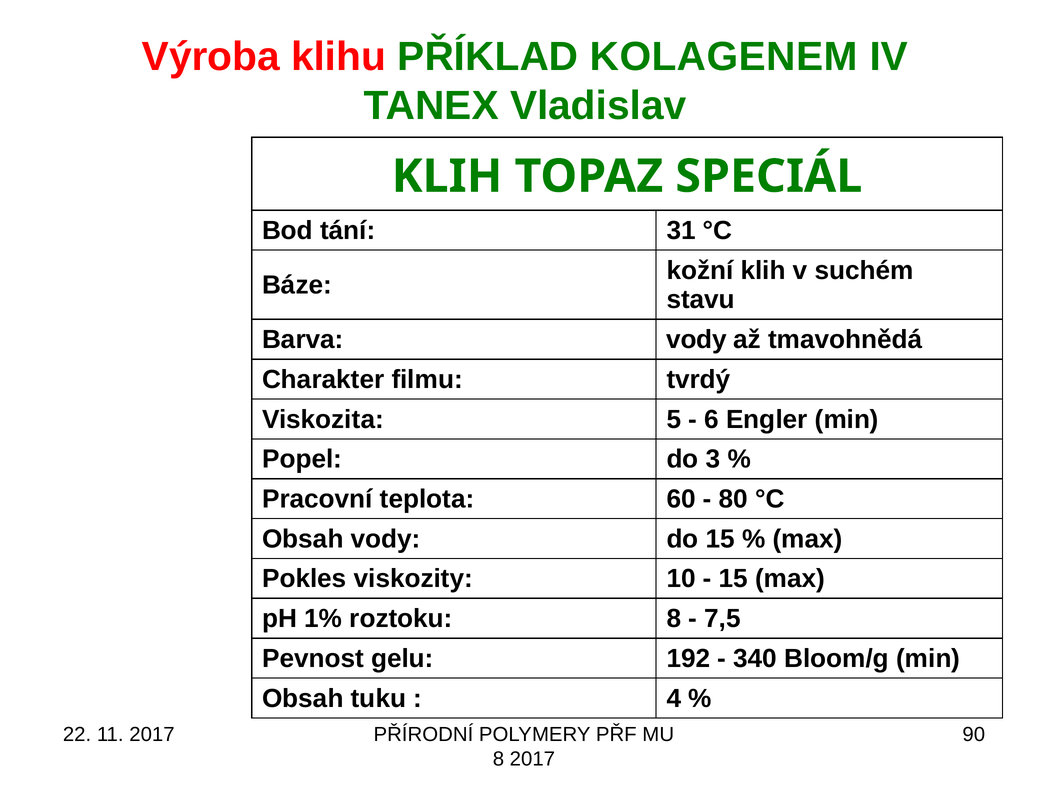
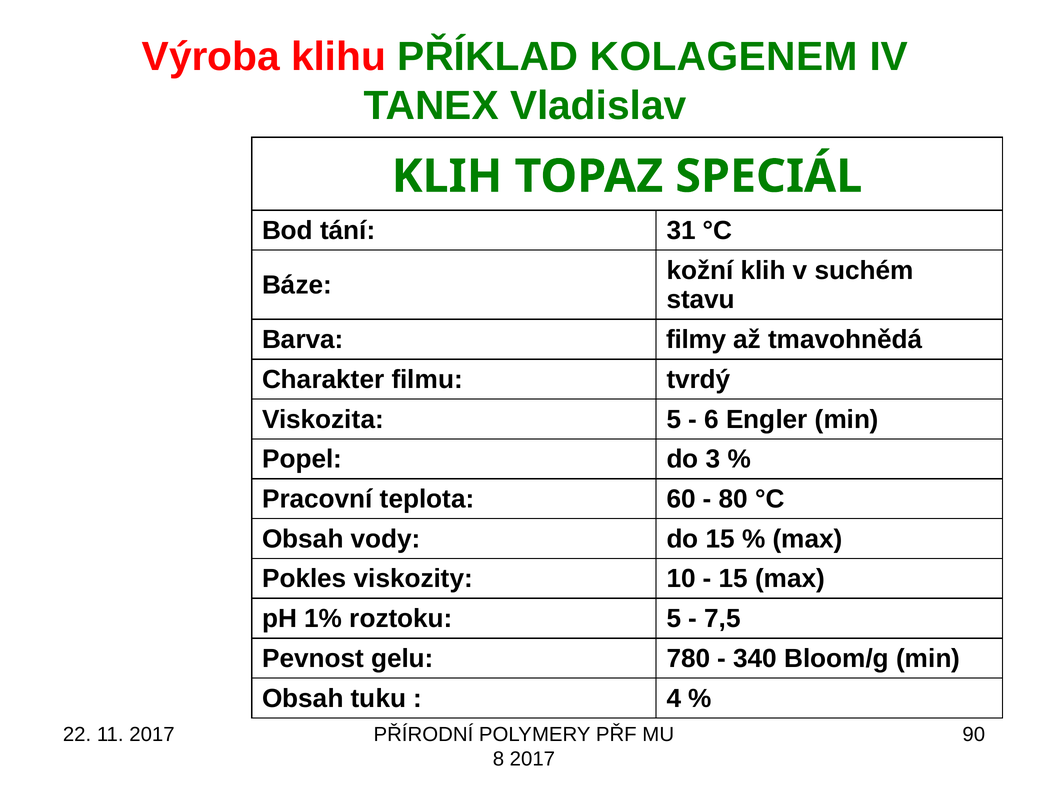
Barva vody: vody -> filmy
roztoku 8: 8 -> 5
192: 192 -> 780
